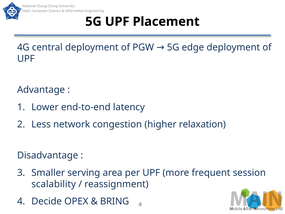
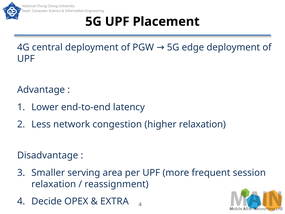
scalability at (54, 184): scalability -> relaxation
BRING: BRING -> EXTRA
